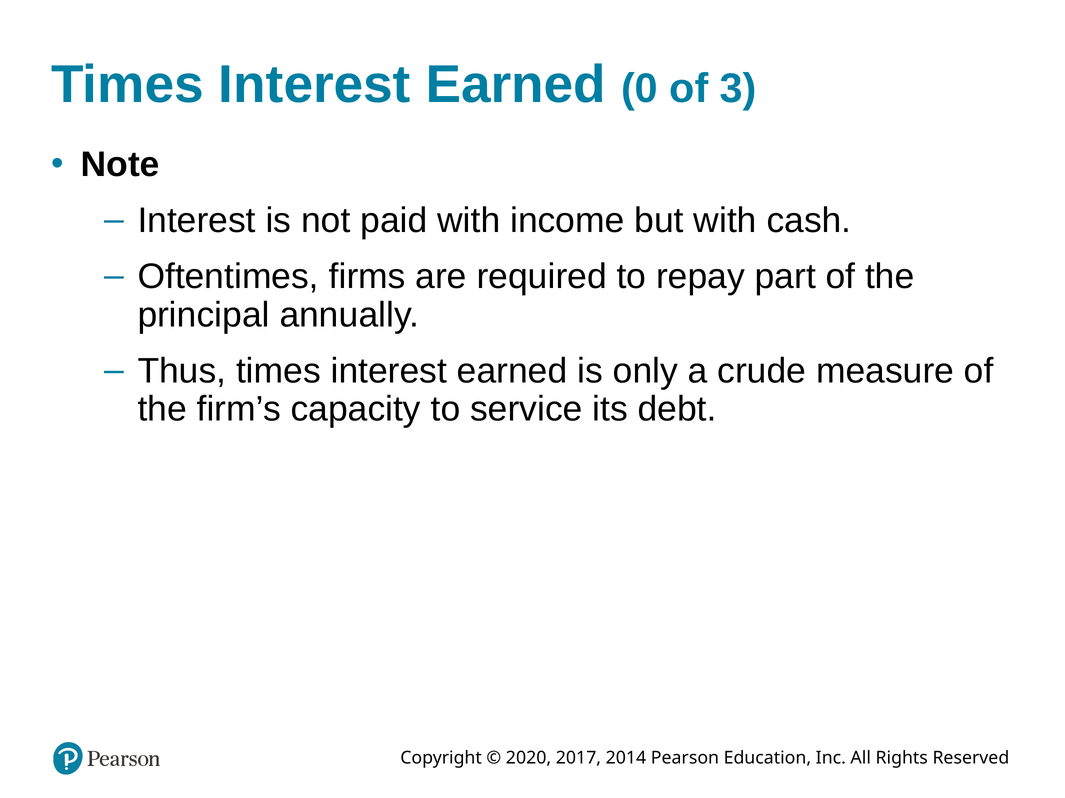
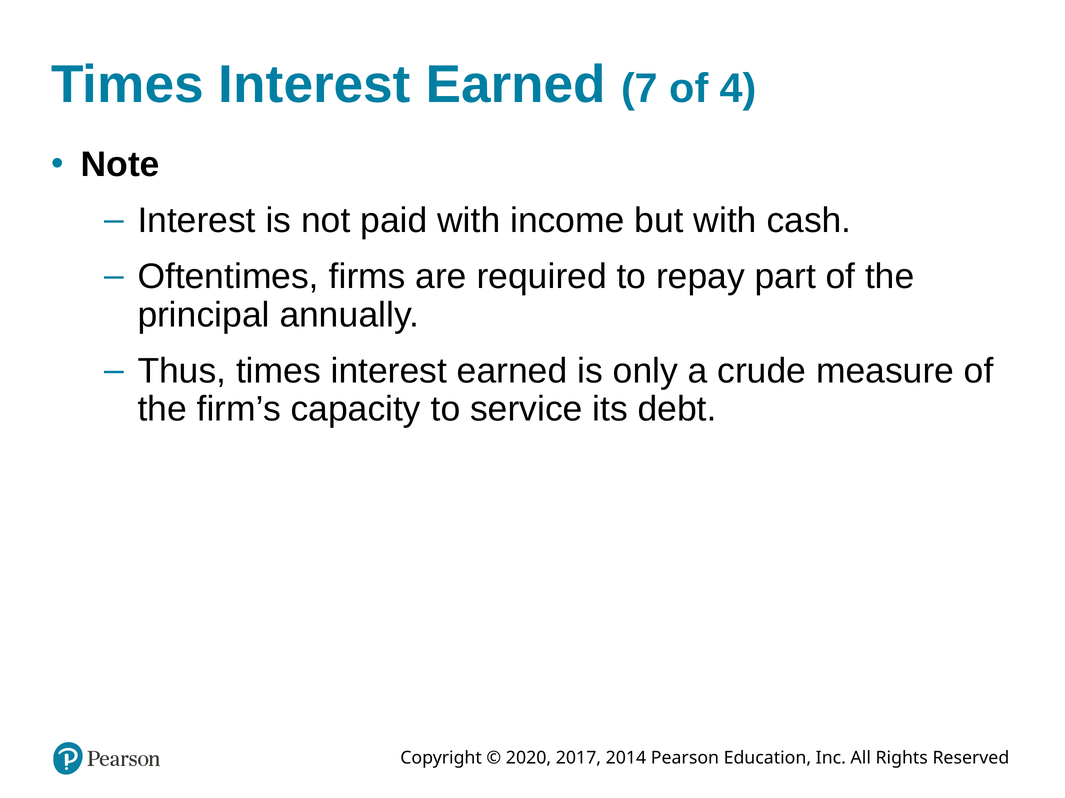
0: 0 -> 7
3: 3 -> 4
